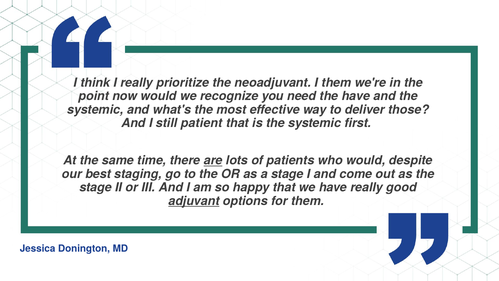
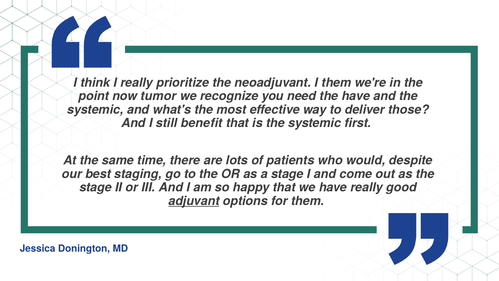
now would: would -> tumor
patient: patient -> benefit
are underline: present -> none
